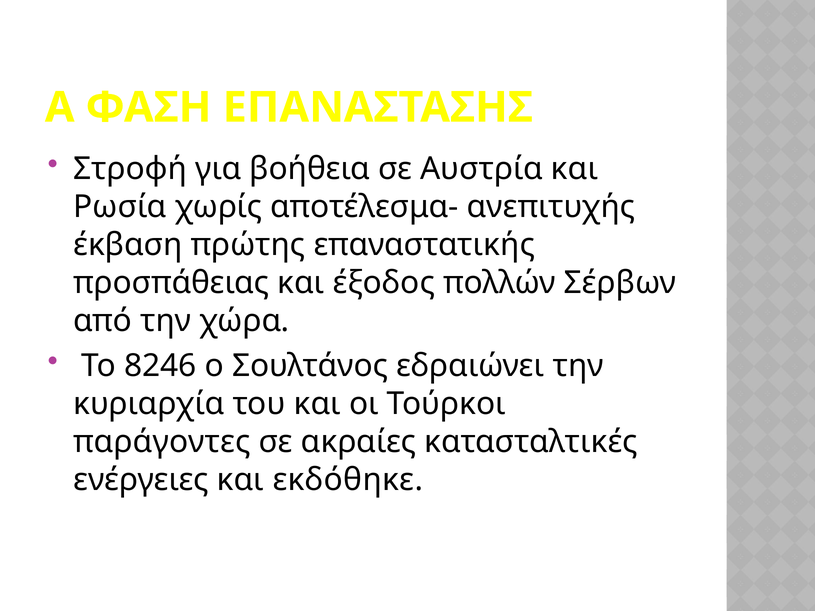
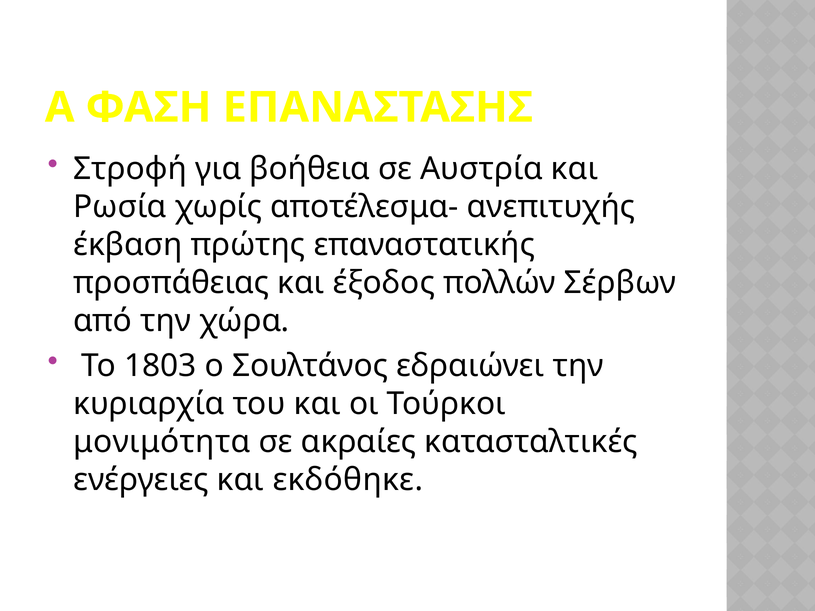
8246: 8246 -> 1803
παράγοντες: παράγοντες -> μονιμότητα
